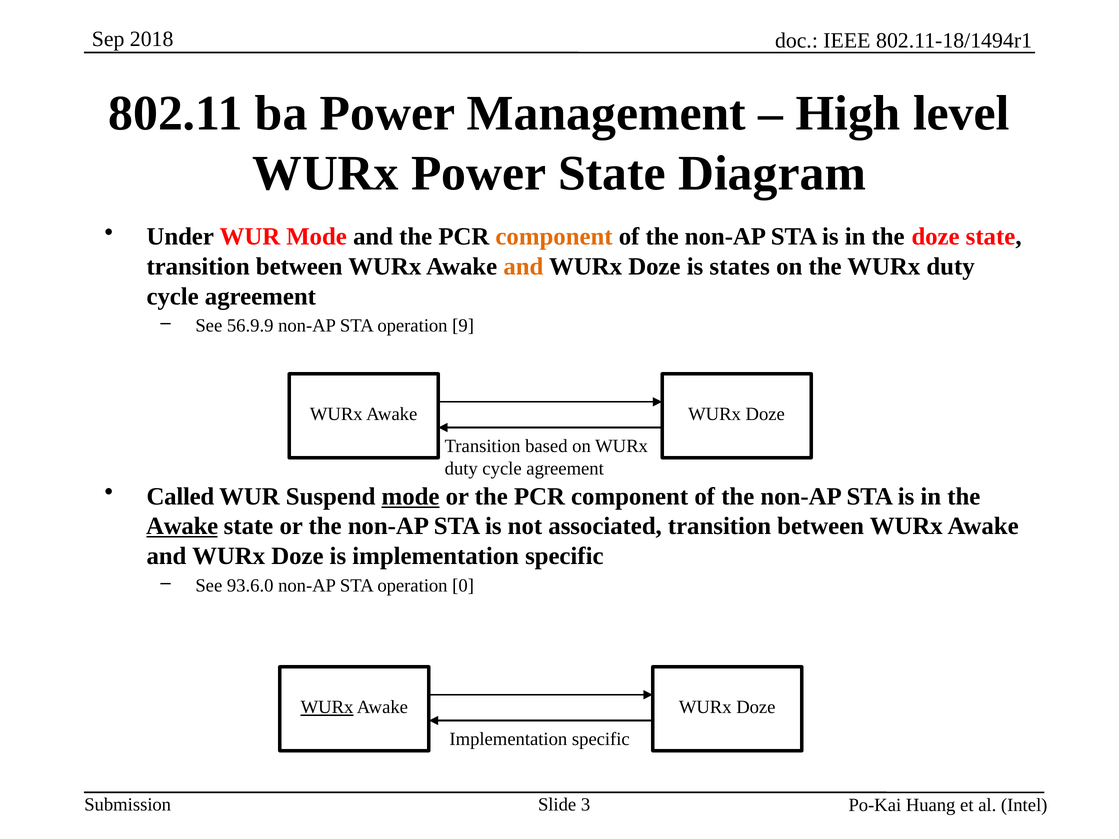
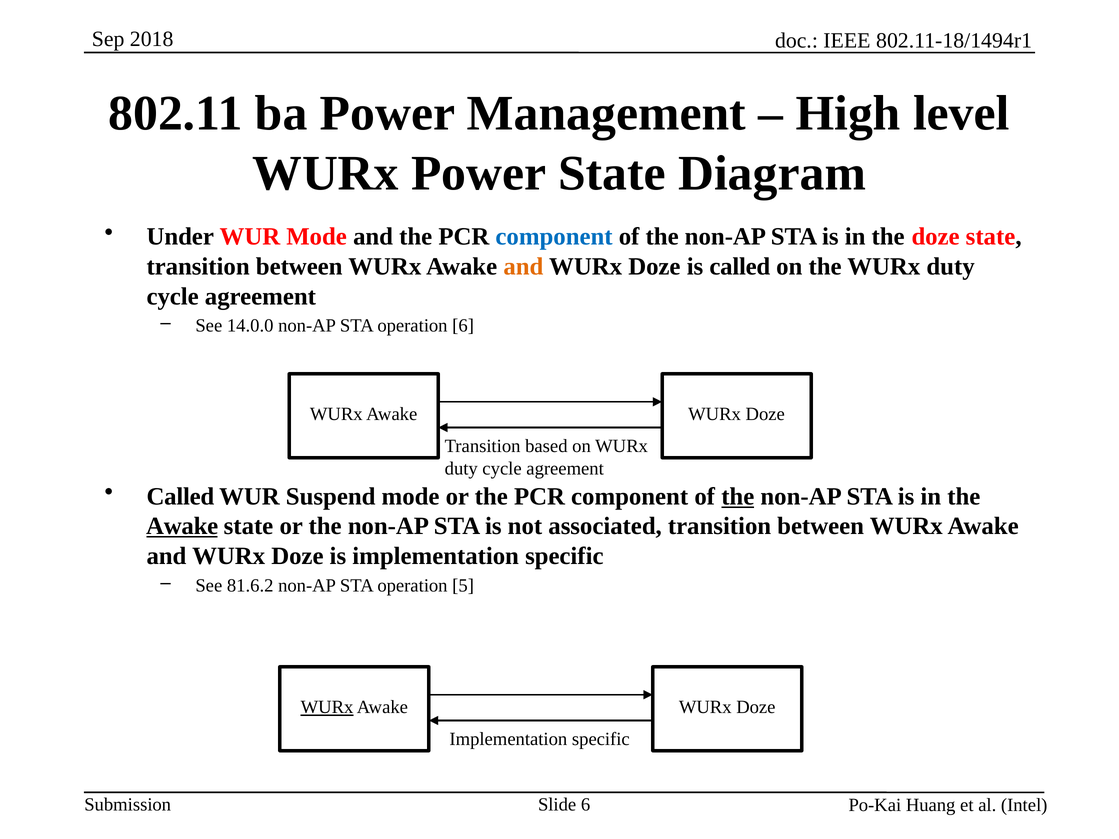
component at (554, 237) colour: orange -> blue
is states: states -> called
56.9.9: 56.9.9 -> 14.0.0
operation 9: 9 -> 6
mode at (411, 497) underline: present -> none
the at (738, 497) underline: none -> present
93.6.0: 93.6.0 -> 81.6.2
0: 0 -> 5
Slide 3: 3 -> 6
